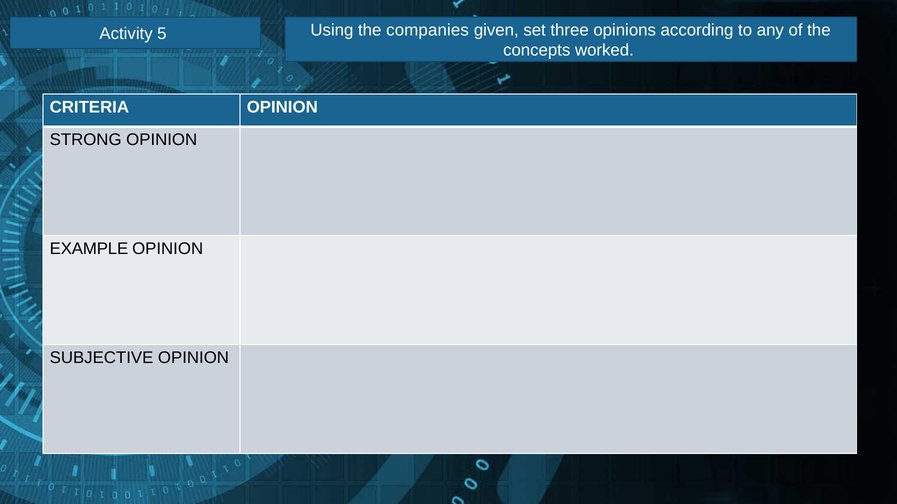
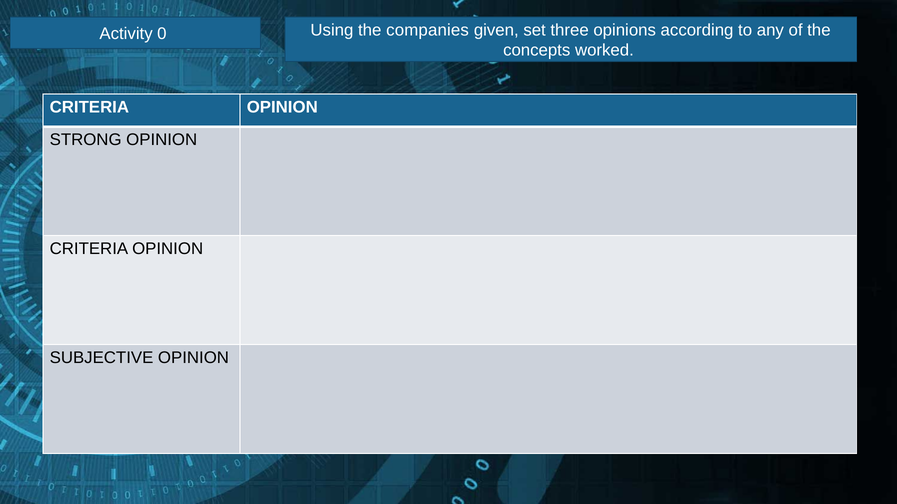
5: 5 -> 0
EXAMPLE at (89, 249): EXAMPLE -> CRITERIA
